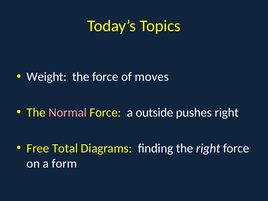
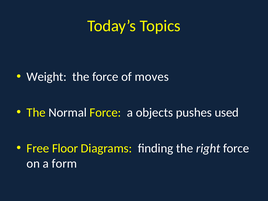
Normal colour: pink -> white
outside: outside -> objects
pushes right: right -> used
Total: Total -> Floor
